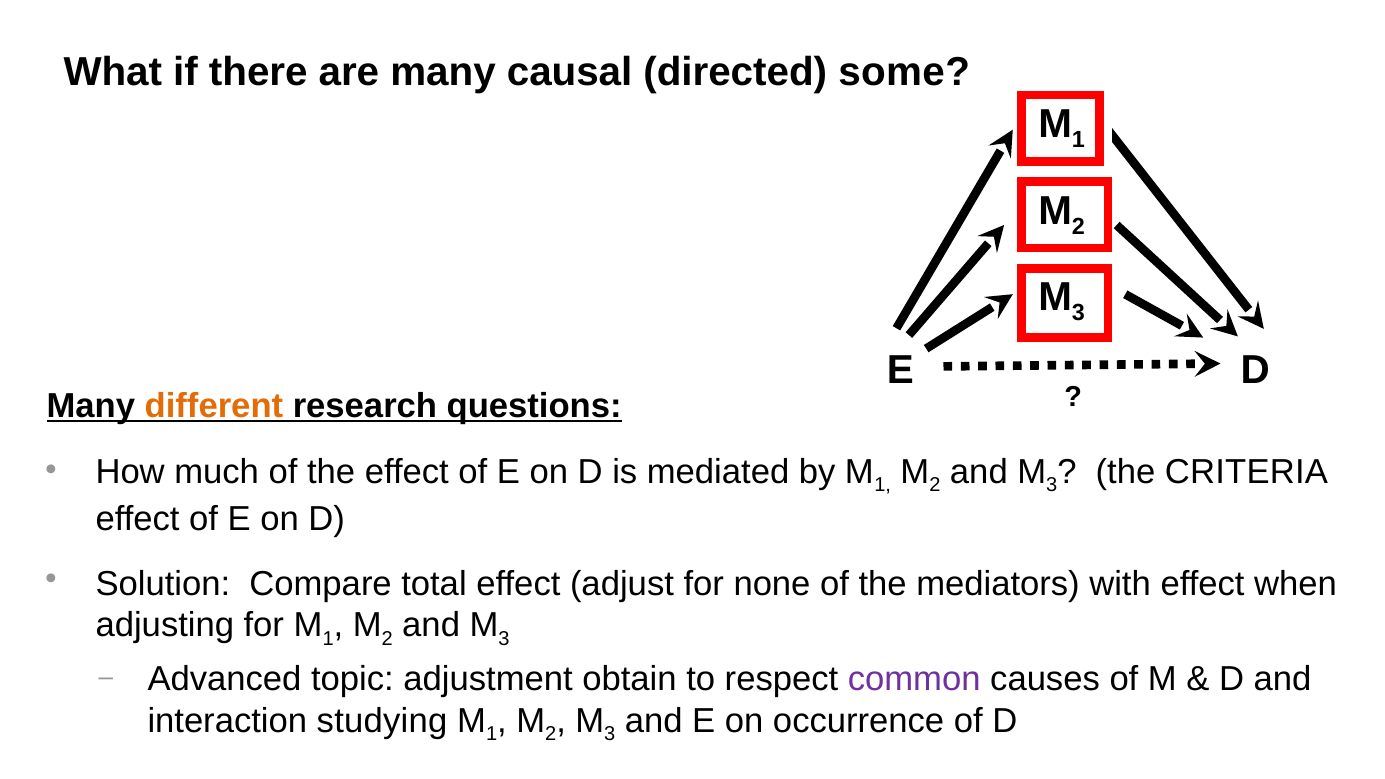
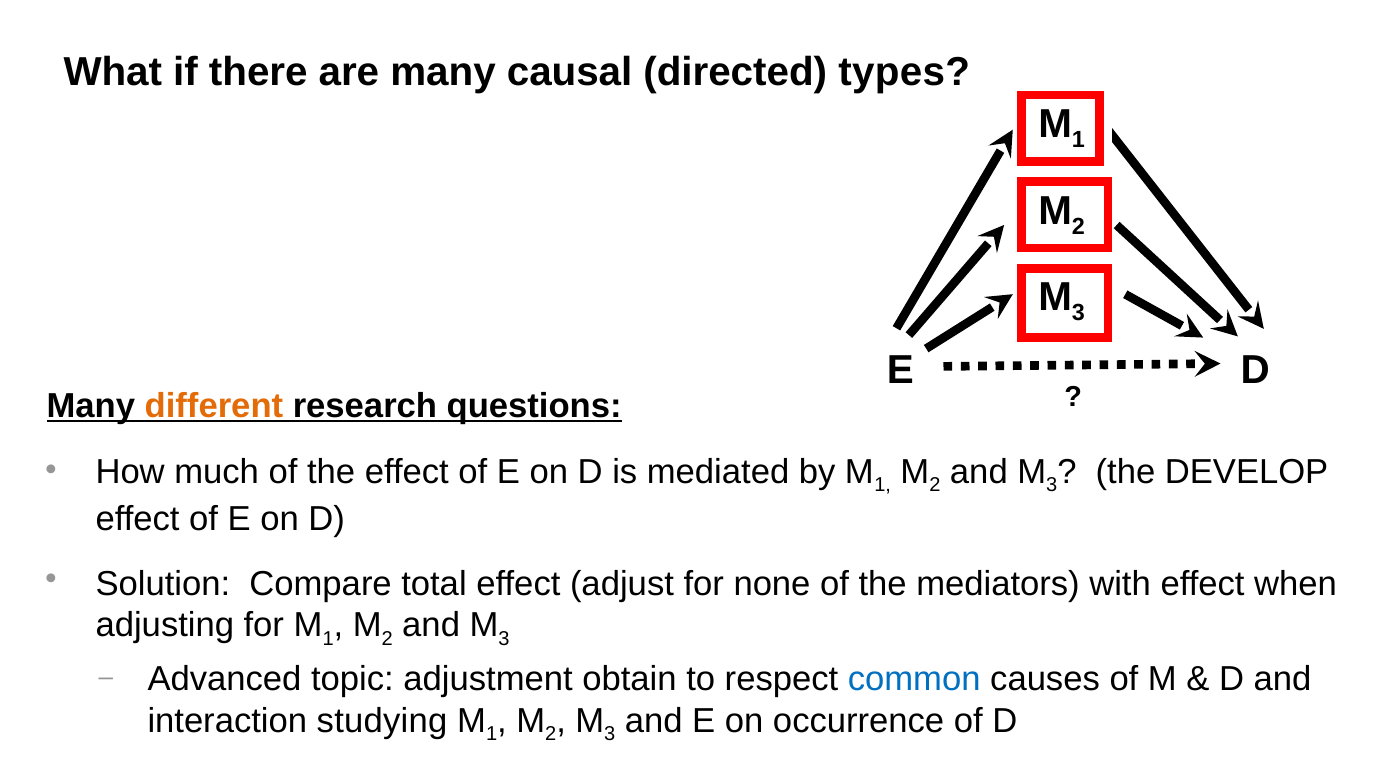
some: some -> types
CRITERIA: CRITERIA -> DEVELOP
common colour: purple -> blue
